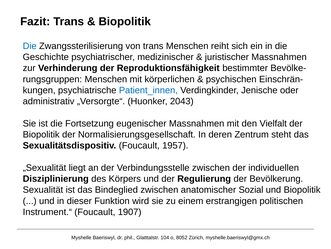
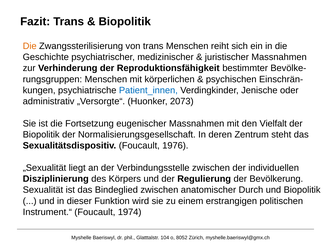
Die at (30, 46) colour: blue -> orange
2043: 2043 -> 2073
1957: 1957 -> 1976
Sozial: Sozial -> Durch
1907: 1907 -> 1974
